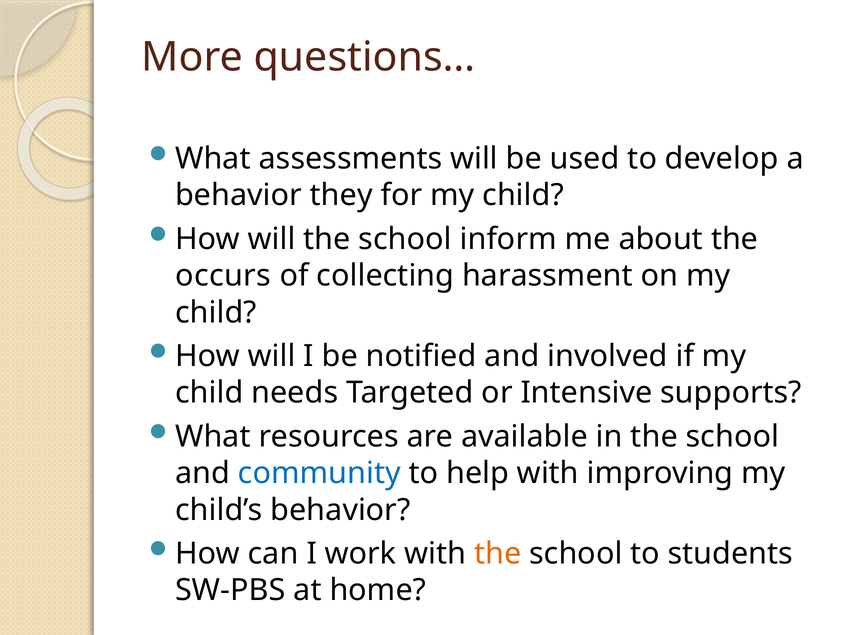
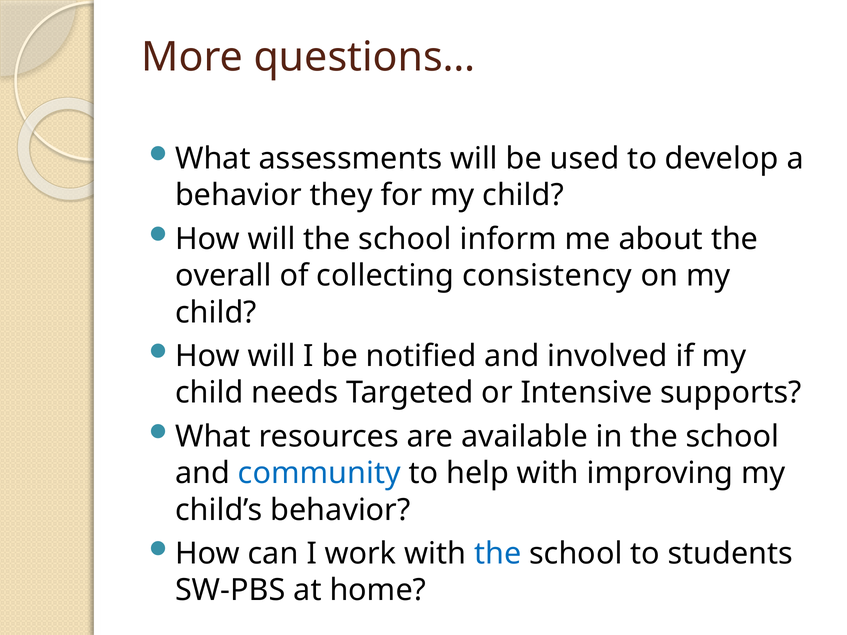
occurs: occurs -> overall
harassment: harassment -> consistency
the at (498, 554) colour: orange -> blue
